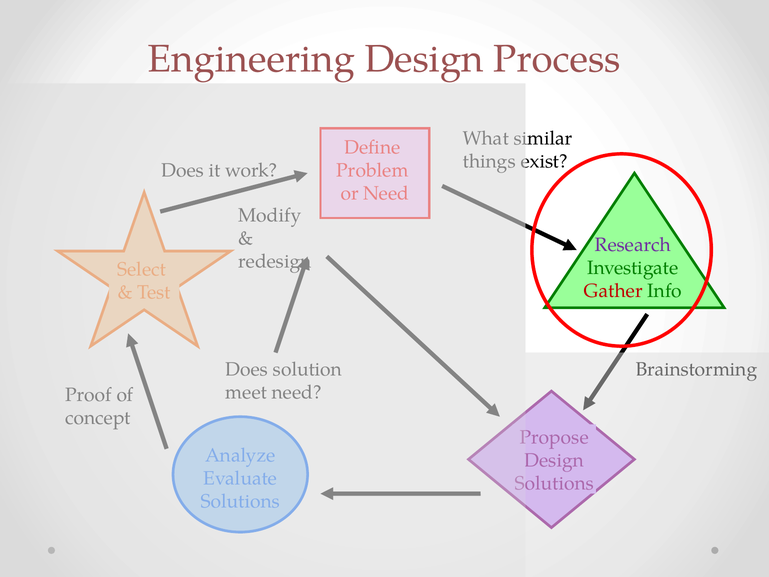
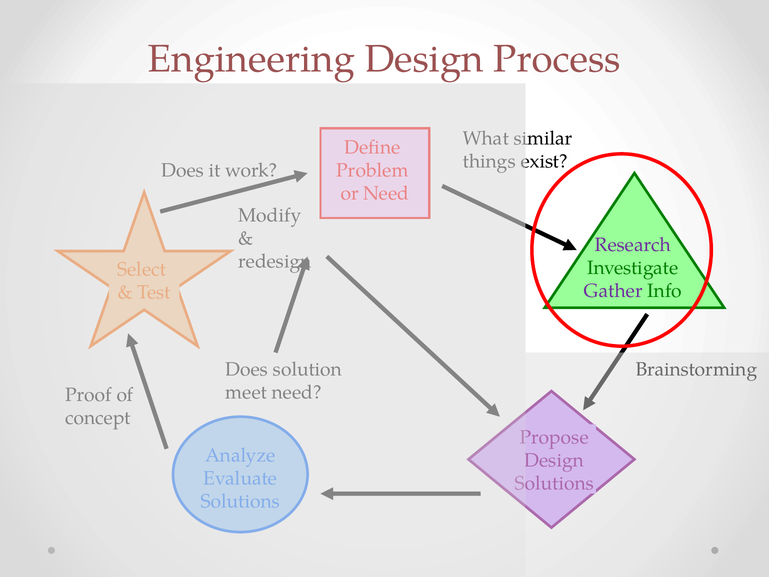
Gather colour: red -> purple
